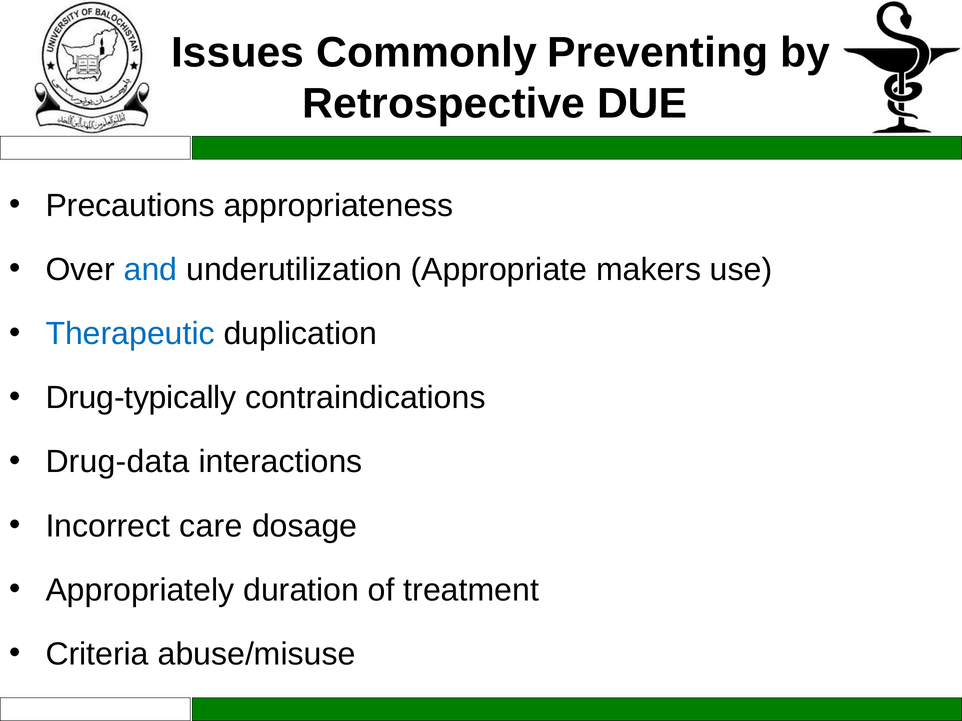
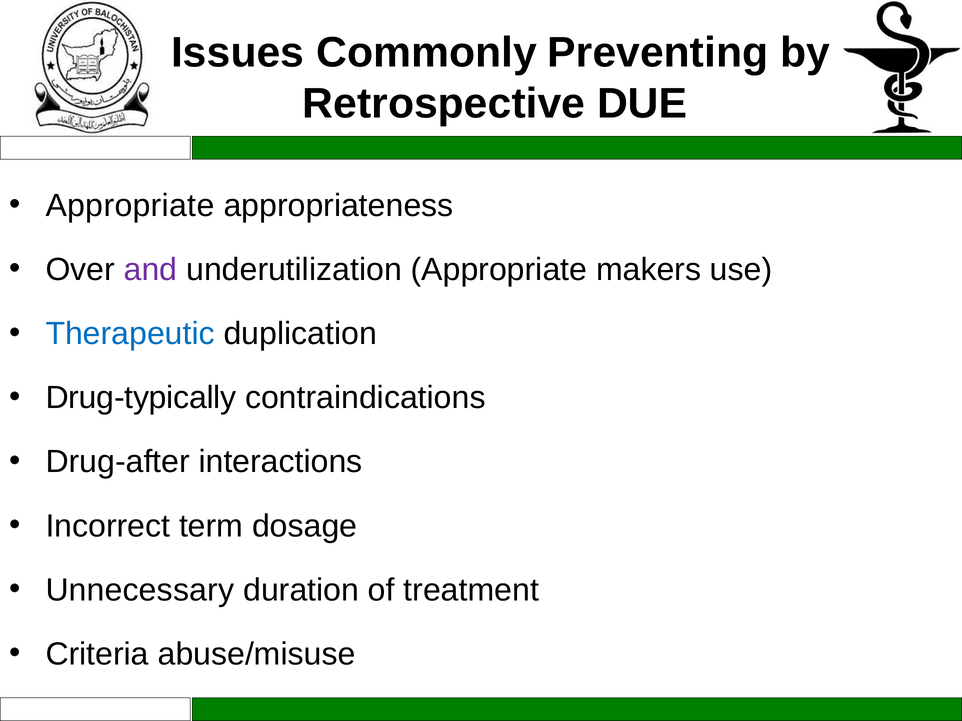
Precautions at (130, 206): Precautions -> Appropriate
and colour: blue -> purple
Drug-data: Drug-data -> Drug-after
care: care -> term
Appropriately: Appropriately -> Unnecessary
